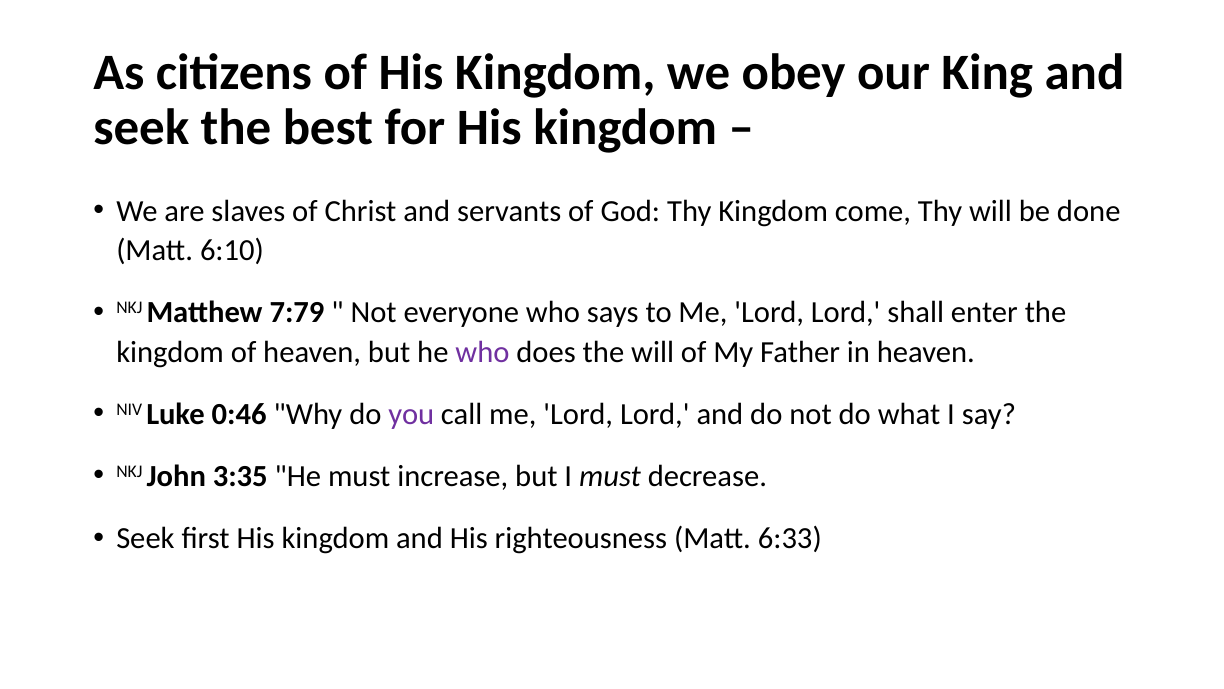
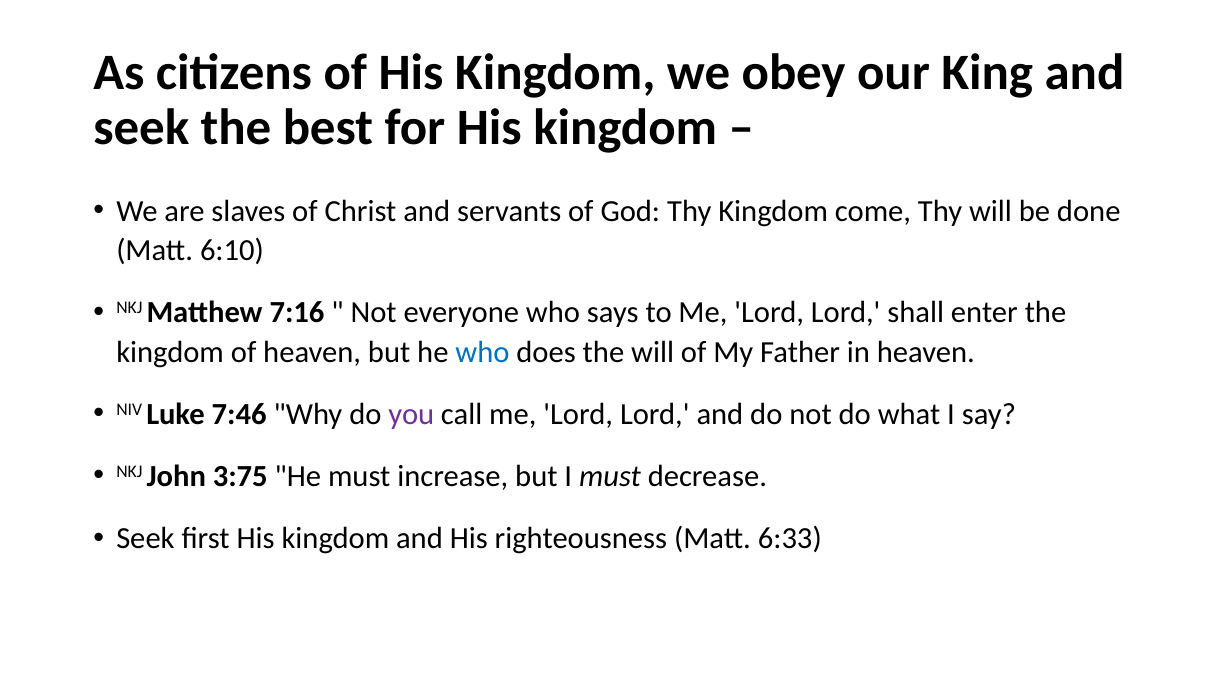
7:79: 7:79 -> 7:16
who at (482, 352) colour: purple -> blue
0:46: 0:46 -> 7:46
3:35: 3:35 -> 3:75
